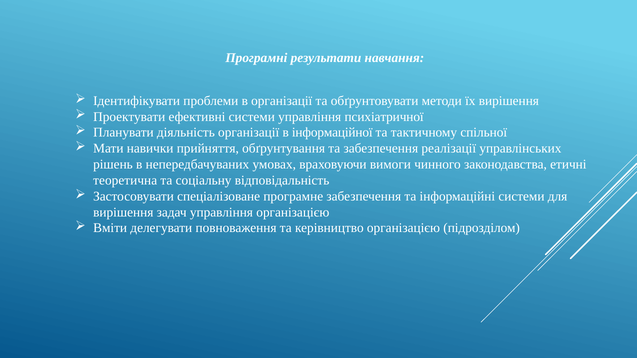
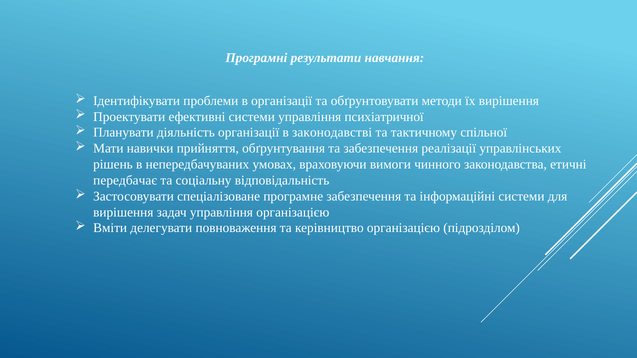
інформаційної: інформаційної -> законодавстві
теоретична: теоретична -> передбачає
